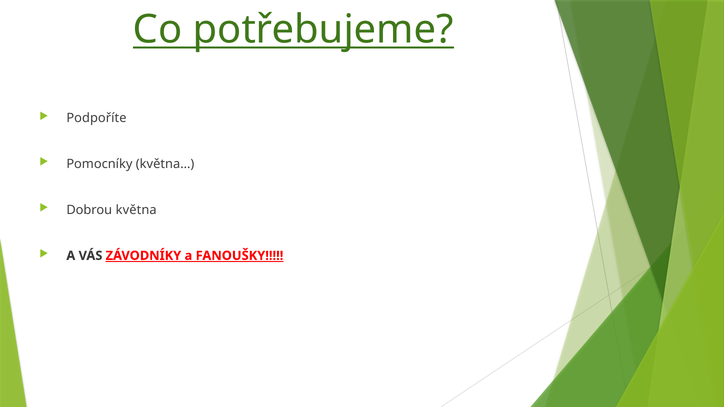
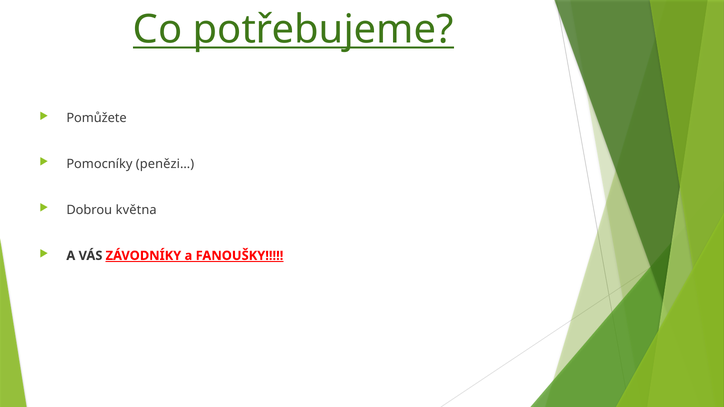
Podpoříte: Podpoříte -> Pomůžete
května…: května… -> penězi…
